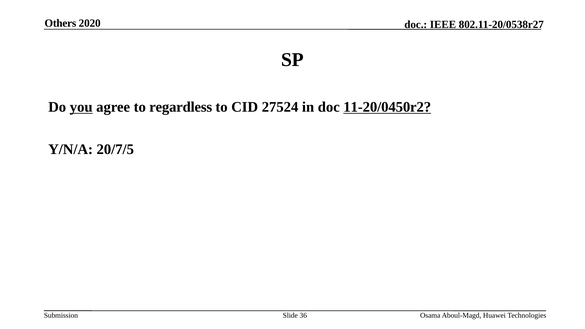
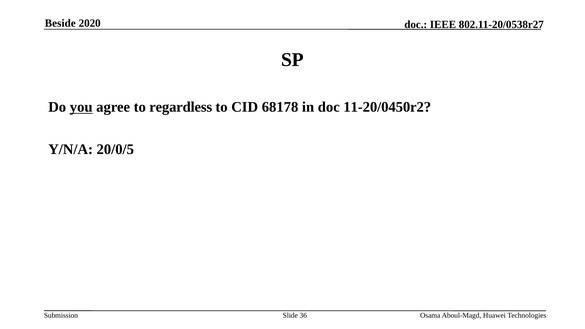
Others: Others -> Beside
27524: 27524 -> 68178
11-20/0450r2 underline: present -> none
20/7/5: 20/7/5 -> 20/0/5
